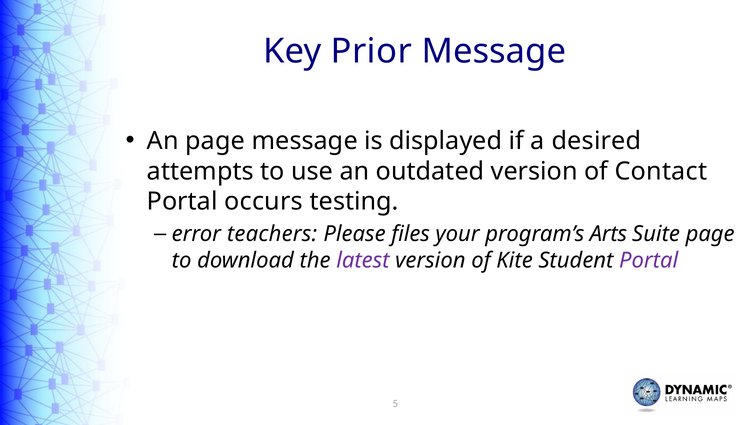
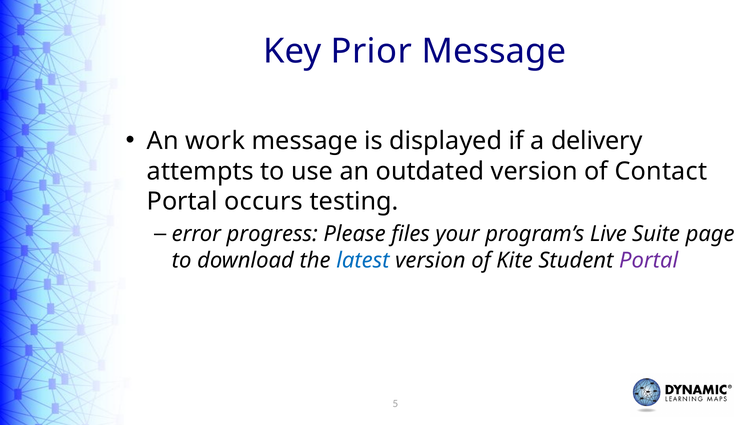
An page: page -> work
desired: desired -> delivery
teachers: teachers -> progress
Arts: Arts -> Live
latest colour: purple -> blue
